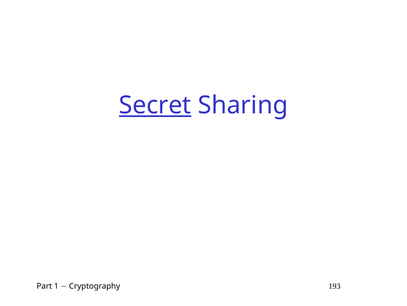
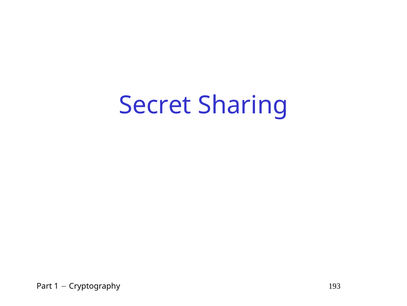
Secret underline: present -> none
